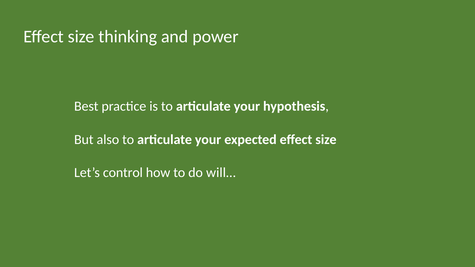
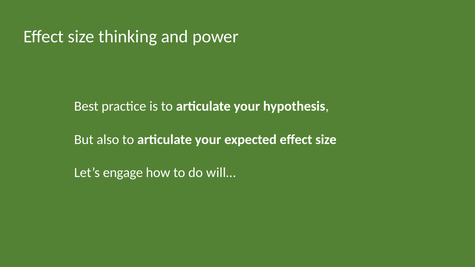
control: control -> engage
